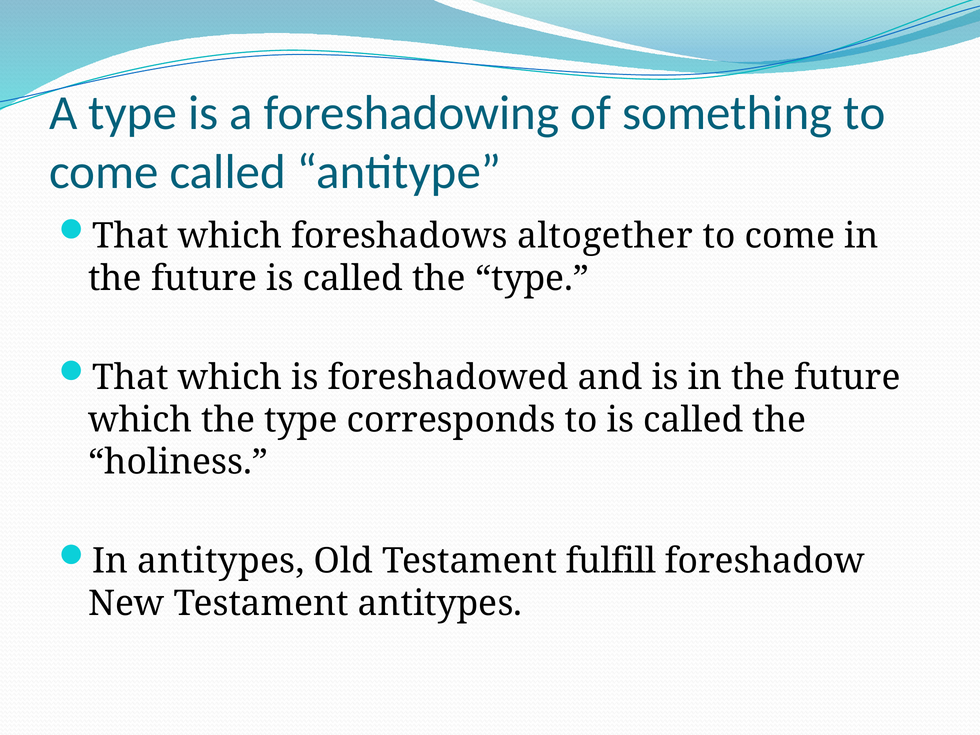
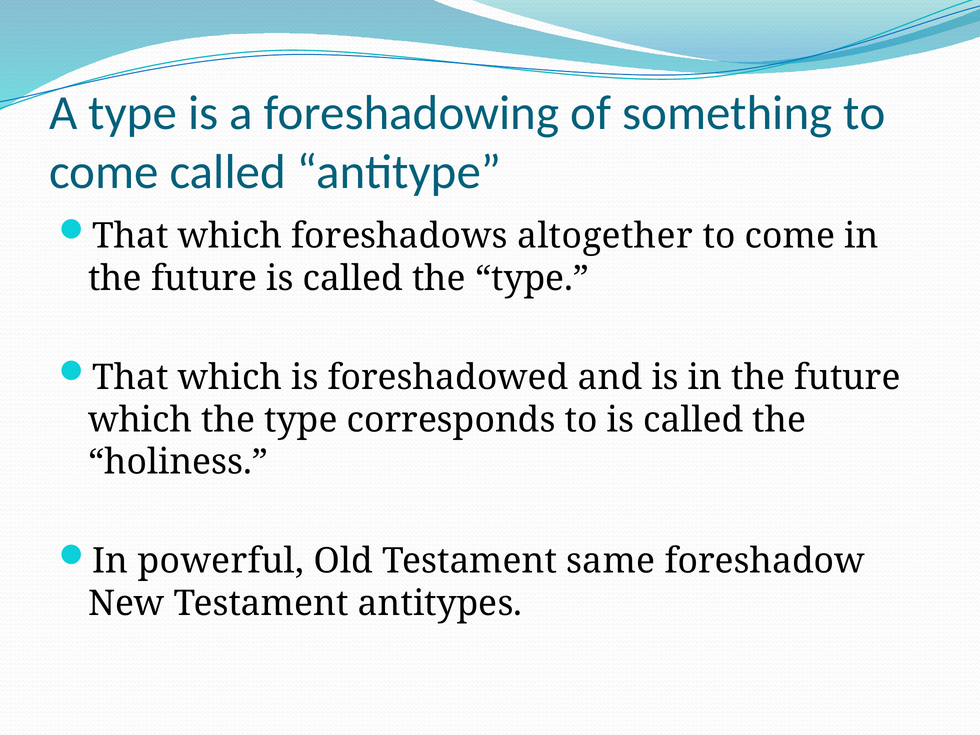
In antitypes: antitypes -> powerful
fulfill: fulfill -> same
